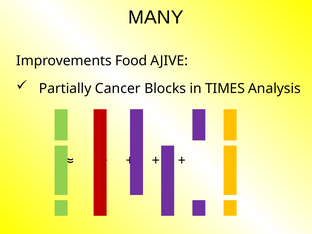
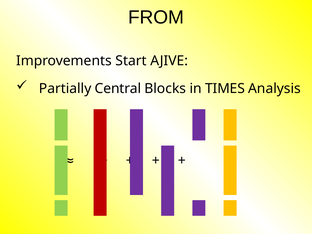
MANY: MANY -> FROM
Food: Food -> Start
Cancer: Cancer -> Central
